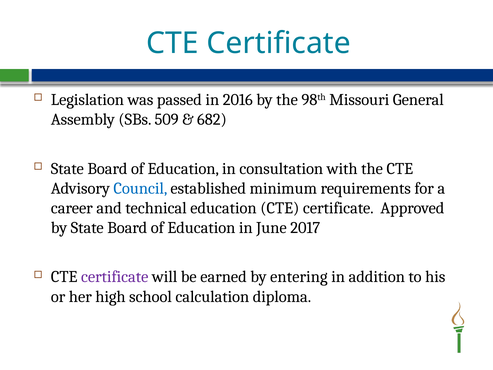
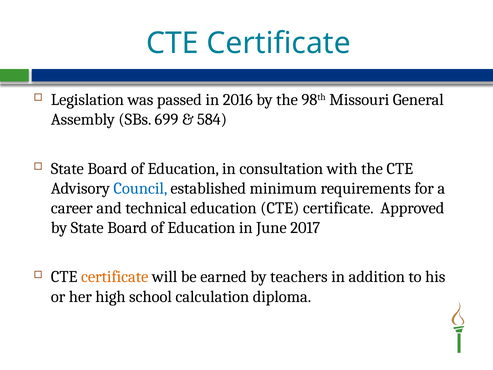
509: 509 -> 699
682: 682 -> 584
certificate at (115, 277) colour: purple -> orange
entering: entering -> teachers
